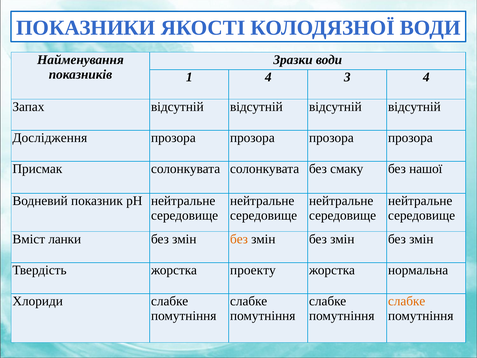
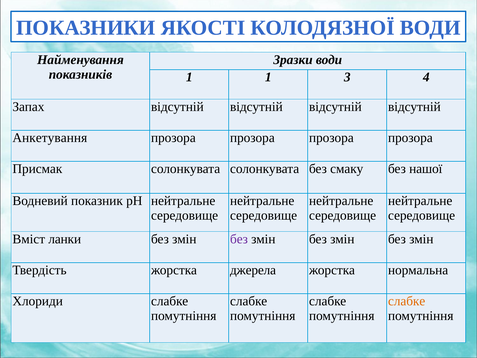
1 4: 4 -> 1
Дослідження: Дослідження -> Анкетування
без at (239, 239) colour: orange -> purple
проекту: проекту -> джерела
